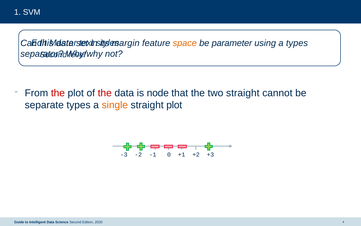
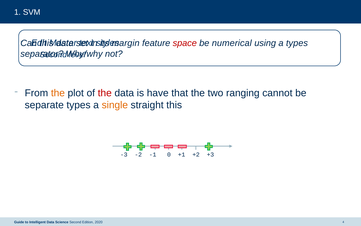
space colour: orange -> red
parameter: parameter -> numerical
the at (58, 93) colour: red -> orange
node: node -> have
two straight: straight -> ranging
straight plot: plot -> this
